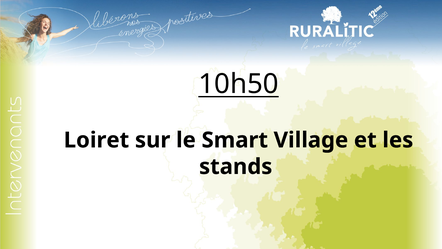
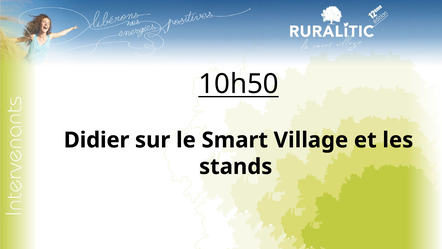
Loiret: Loiret -> Didier
